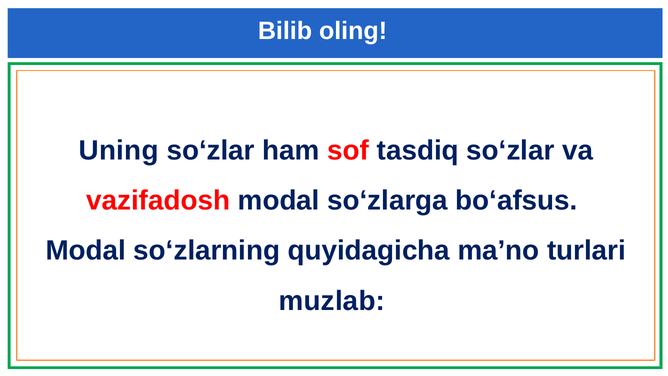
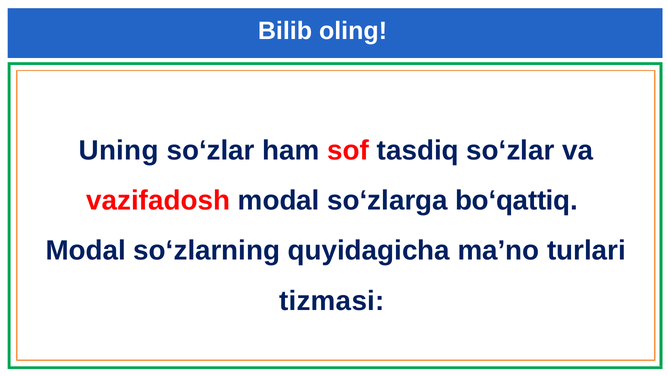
bo‘afsus: bo‘afsus -> bo‘qattiq
muzlab: muzlab -> tizmasi
